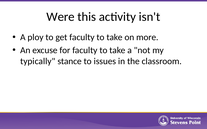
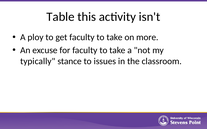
Were: Were -> Table
